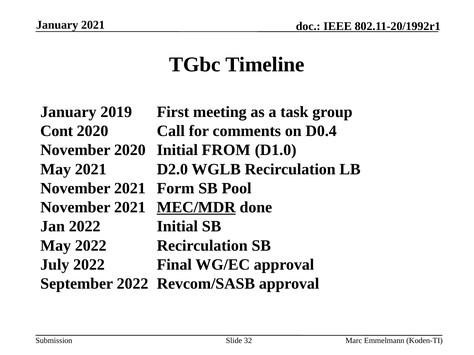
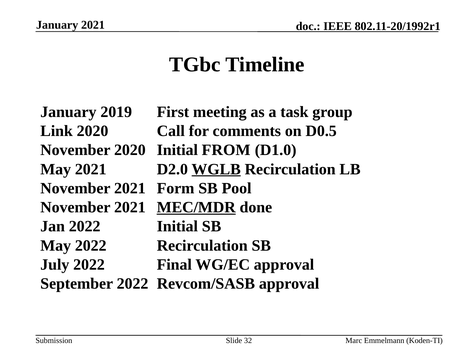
Cont: Cont -> Link
D0.4: D0.4 -> D0.5
WGLB underline: none -> present
